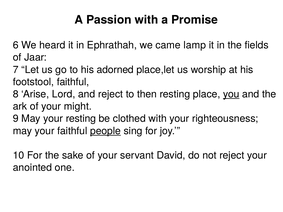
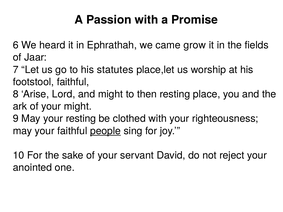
lamp: lamp -> grow
adorned: adorned -> statutes
and reject: reject -> might
you underline: present -> none
